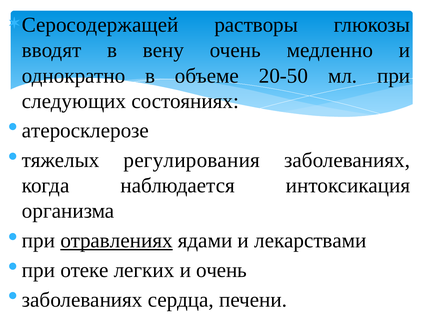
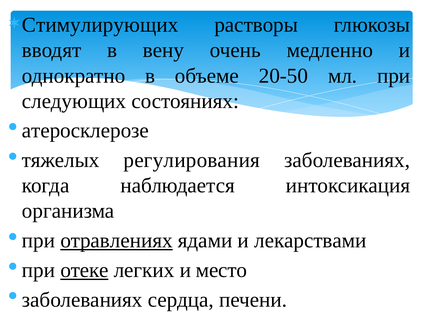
Серосодержащей: Серосодержащей -> Стимулирующих
отеке underline: none -> present
и очень: очень -> место
